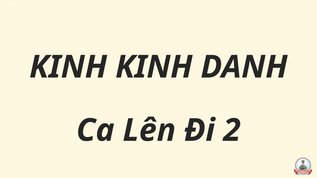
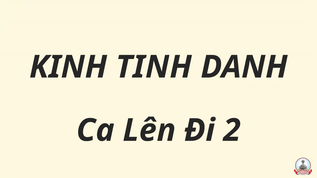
KINH KINH: KINH -> TINH
